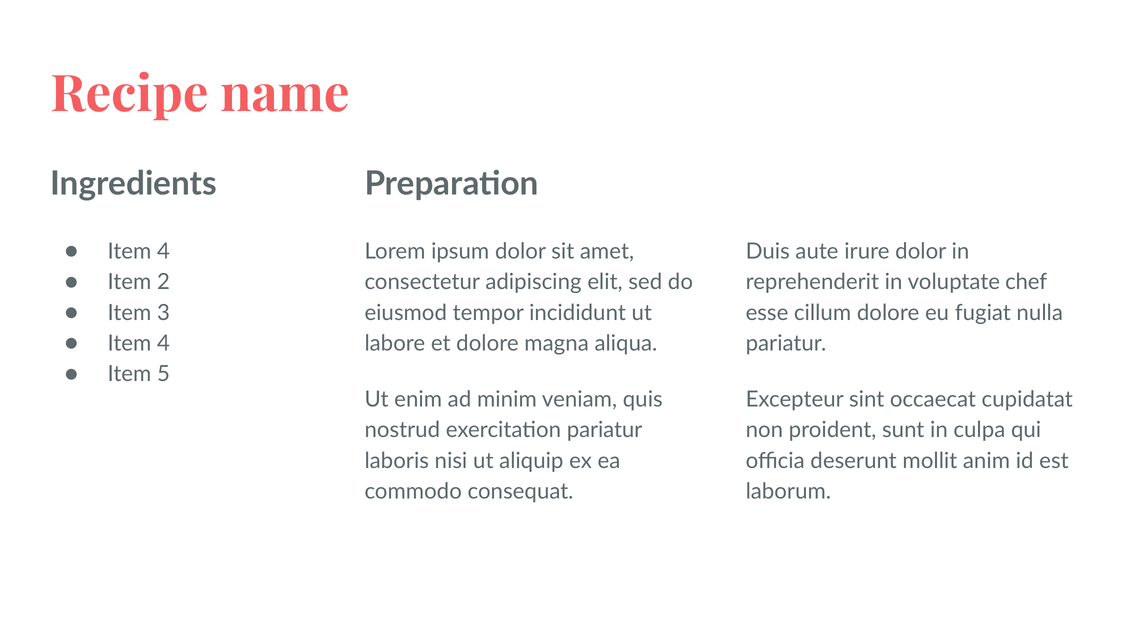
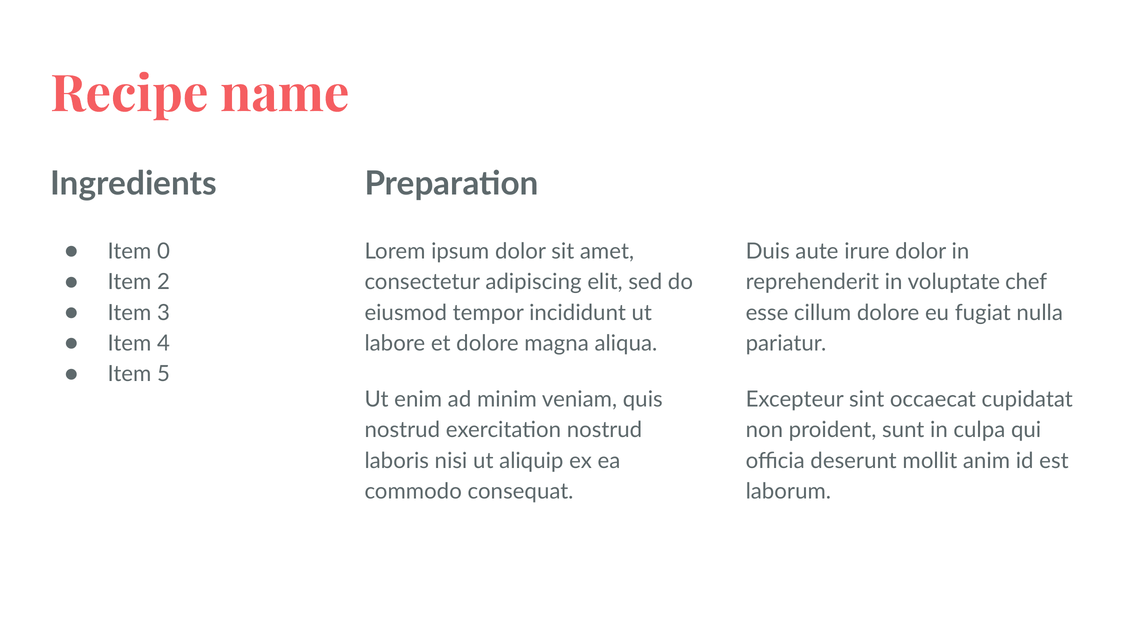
4 at (163, 251): 4 -> 0
exercitation pariatur: pariatur -> nostrud
